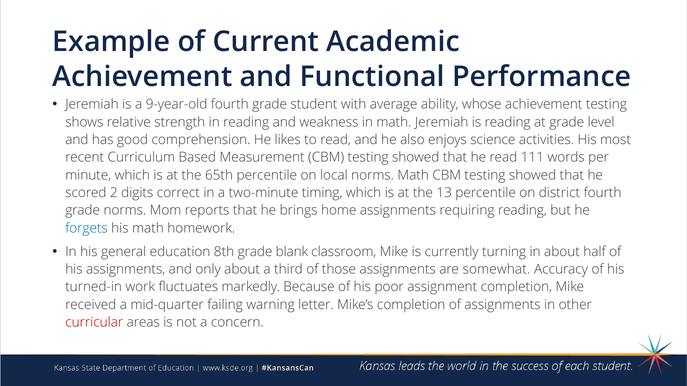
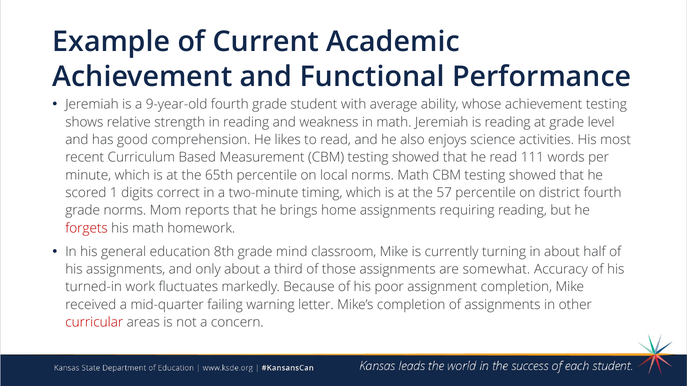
2: 2 -> 1
13: 13 -> 57
forgets colour: blue -> red
blank: blank -> mind
